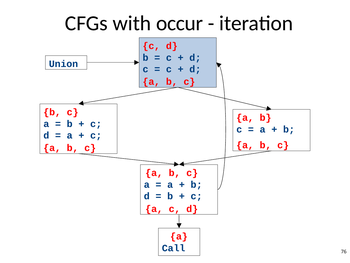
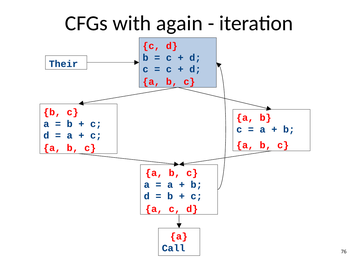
occur: occur -> again
Union: Union -> Their
